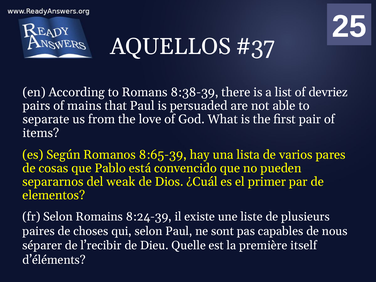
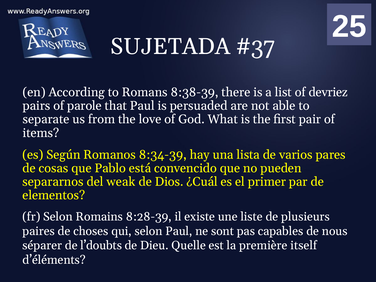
AQUELLOS: AQUELLOS -> SUJETADA
mains: mains -> parole
8:65-39: 8:65-39 -> 8:34-39
8:24-39: 8:24-39 -> 8:28-39
l’recibir: l’recibir -> l’doubts
